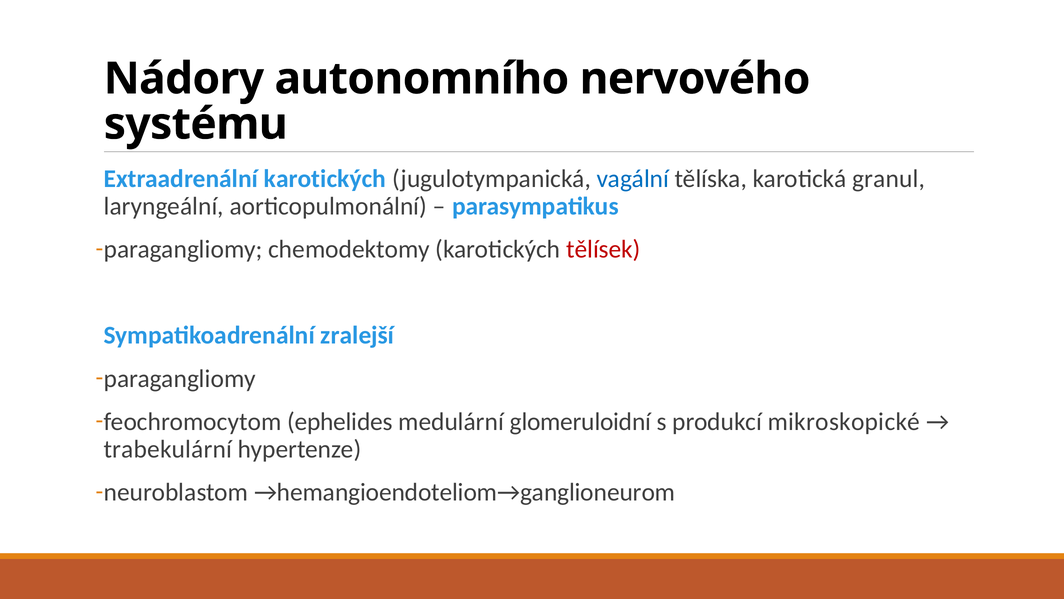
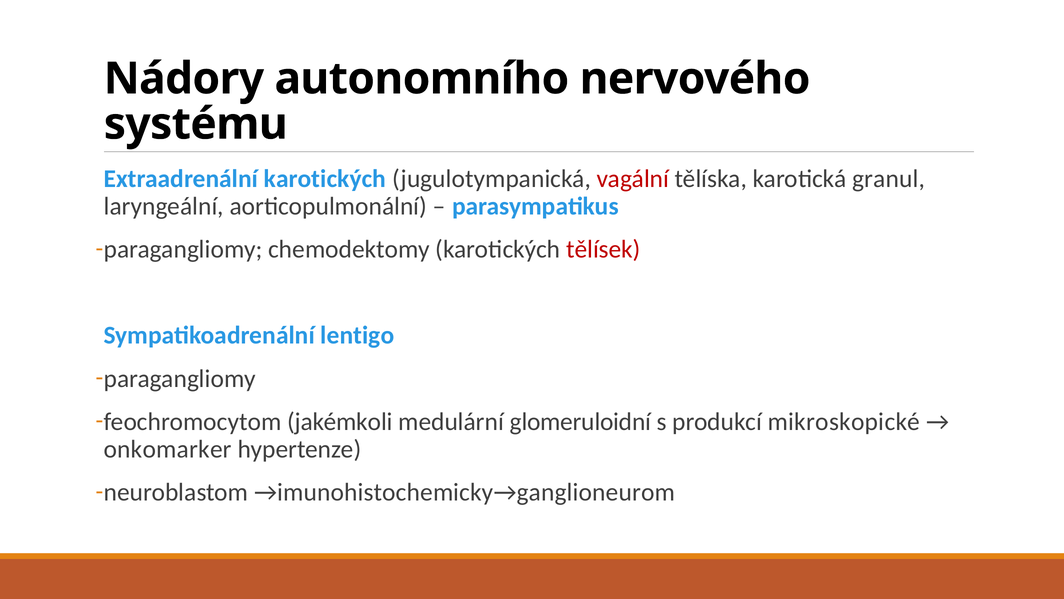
vagální colour: blue -> red
zralejší: zralejší -> lentigo
ephelides: ephelides -> jakémkoli
trabekulární: trabekulární -> onkomarker
→hemangioendoteliom→ganglioneurom: →hemangioendoteliom→ganglioneurom -> →imunohistochemicky→ganglioneurom
